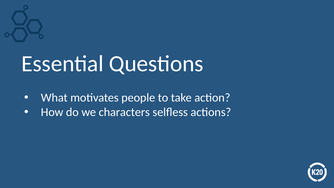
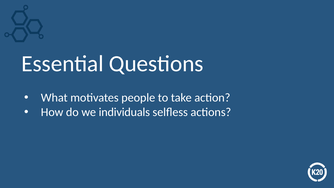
characters: characters -> individuals
